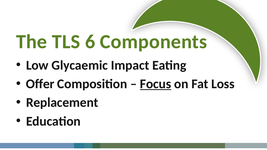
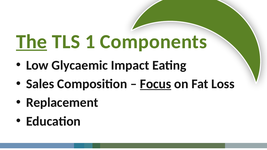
The underline: none -> present
6: 6 -> 1
Offer: Offer -> Sales
